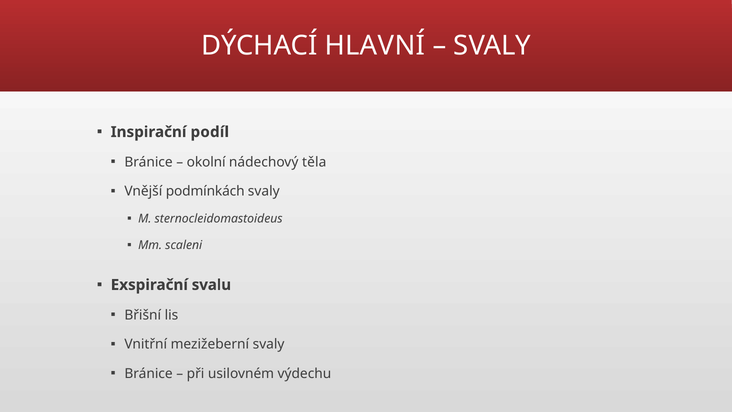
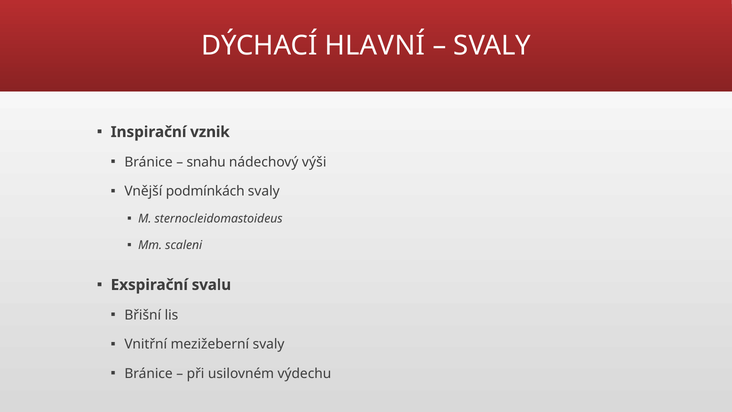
podíl: podíl -> vznik
okolní: okolní -> snahu
těla: těla -> výši
